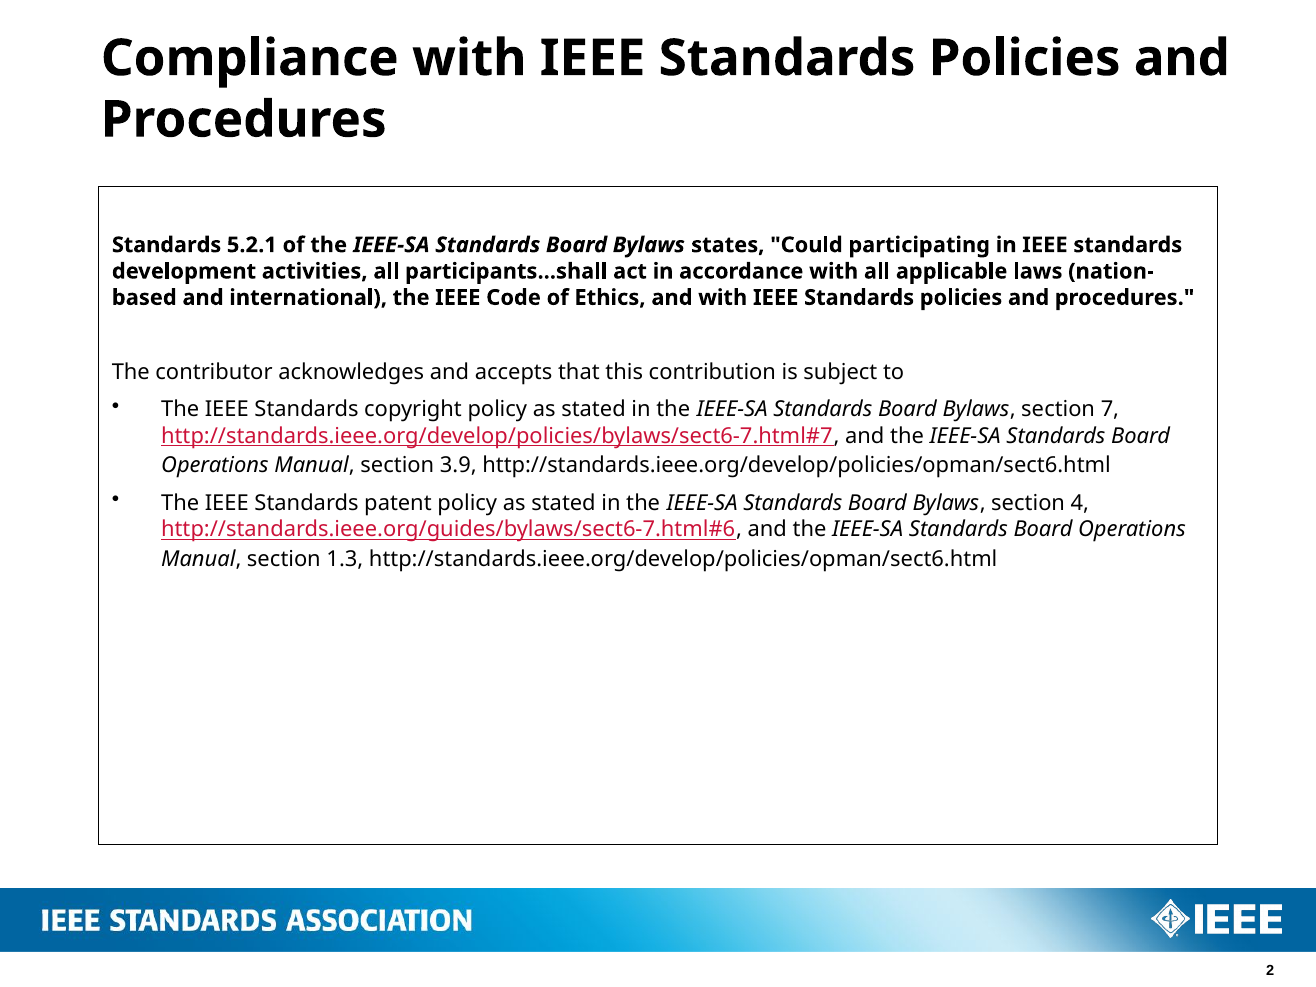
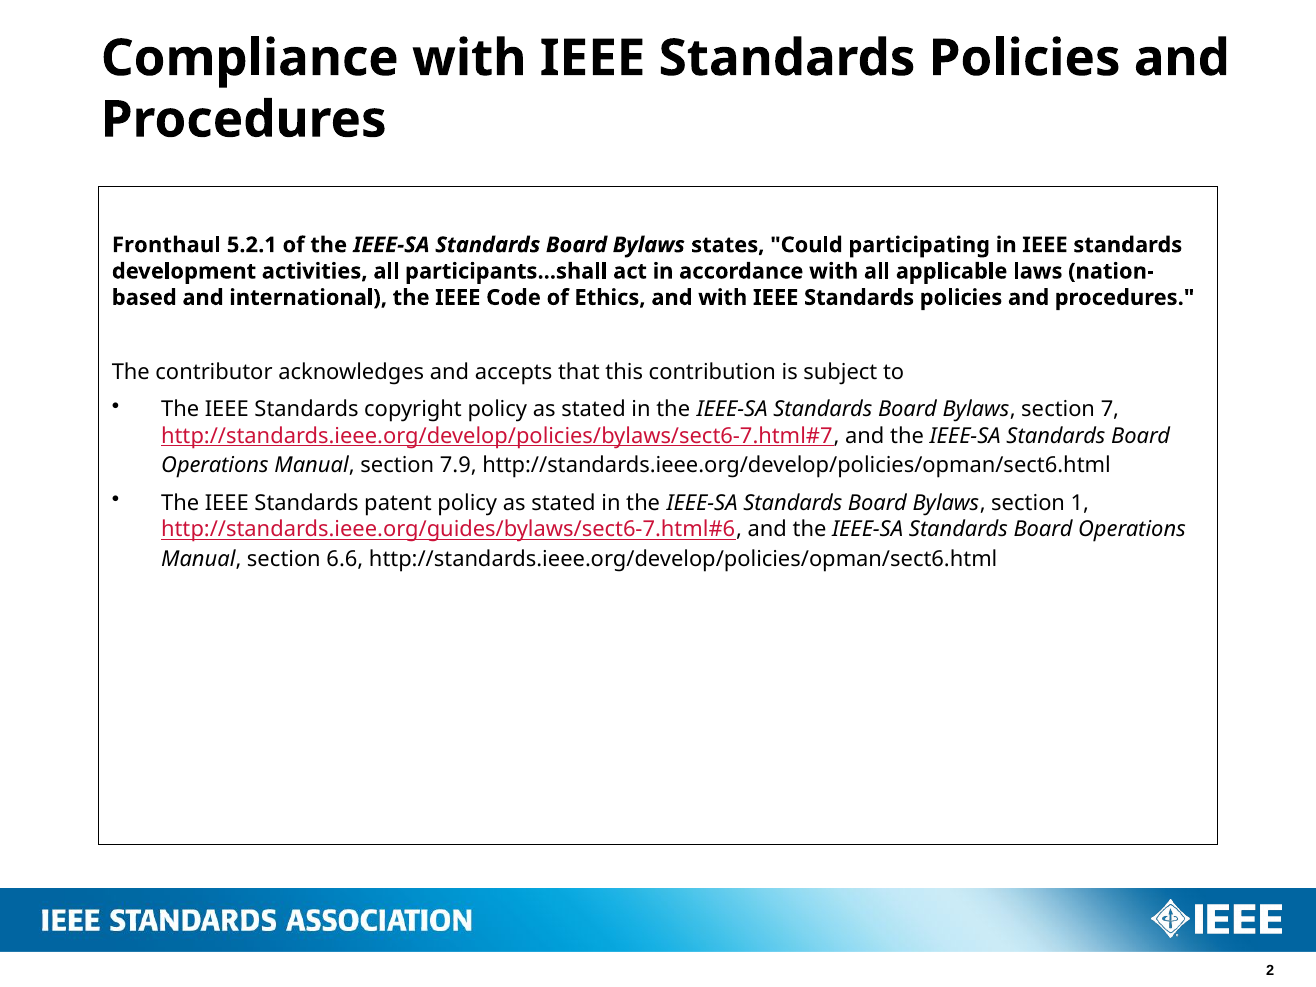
Standards at (167, 245): Standards -> Fronthaul
3.9: 3.9 -> 7.9
4: 4 -> 1
1.3: 1.3 -> 6.6
